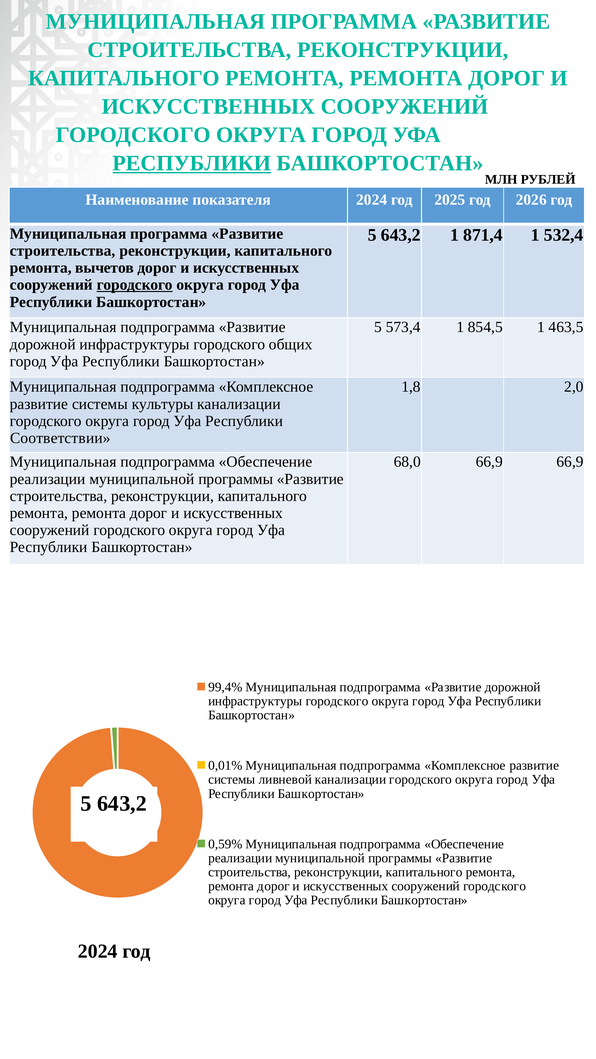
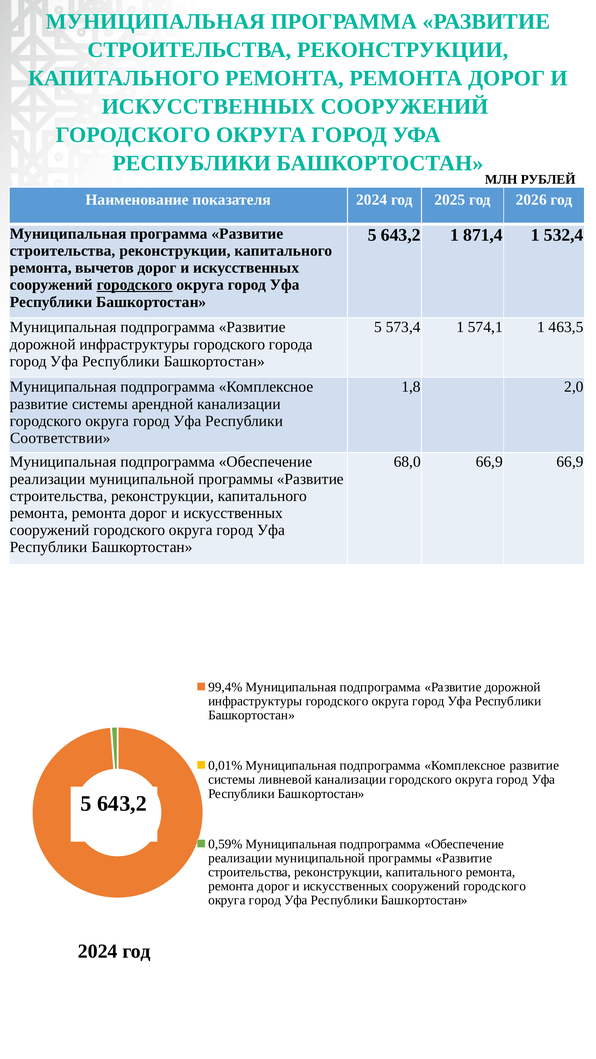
РЕСПУБЛИКИ at (192, 163) underline: present -> none
854,5: 854,5 -> 574,1
общих: общих -> города
культуры: культуры -> арендной
